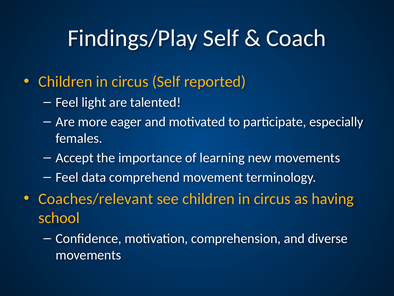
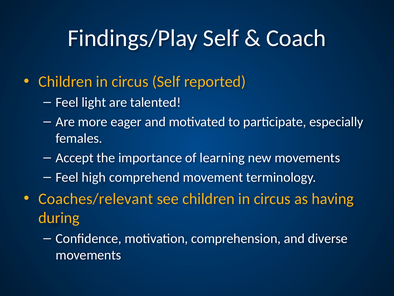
data: data -> high
school: school -> during
